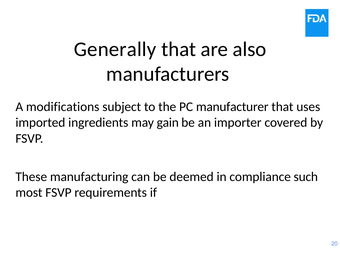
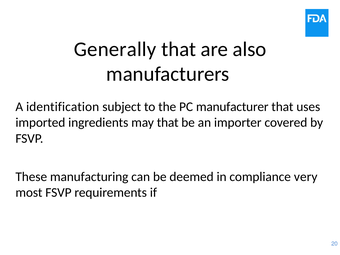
modifications: modifications -> identification
may gain: gain -> that
such: such -> very
